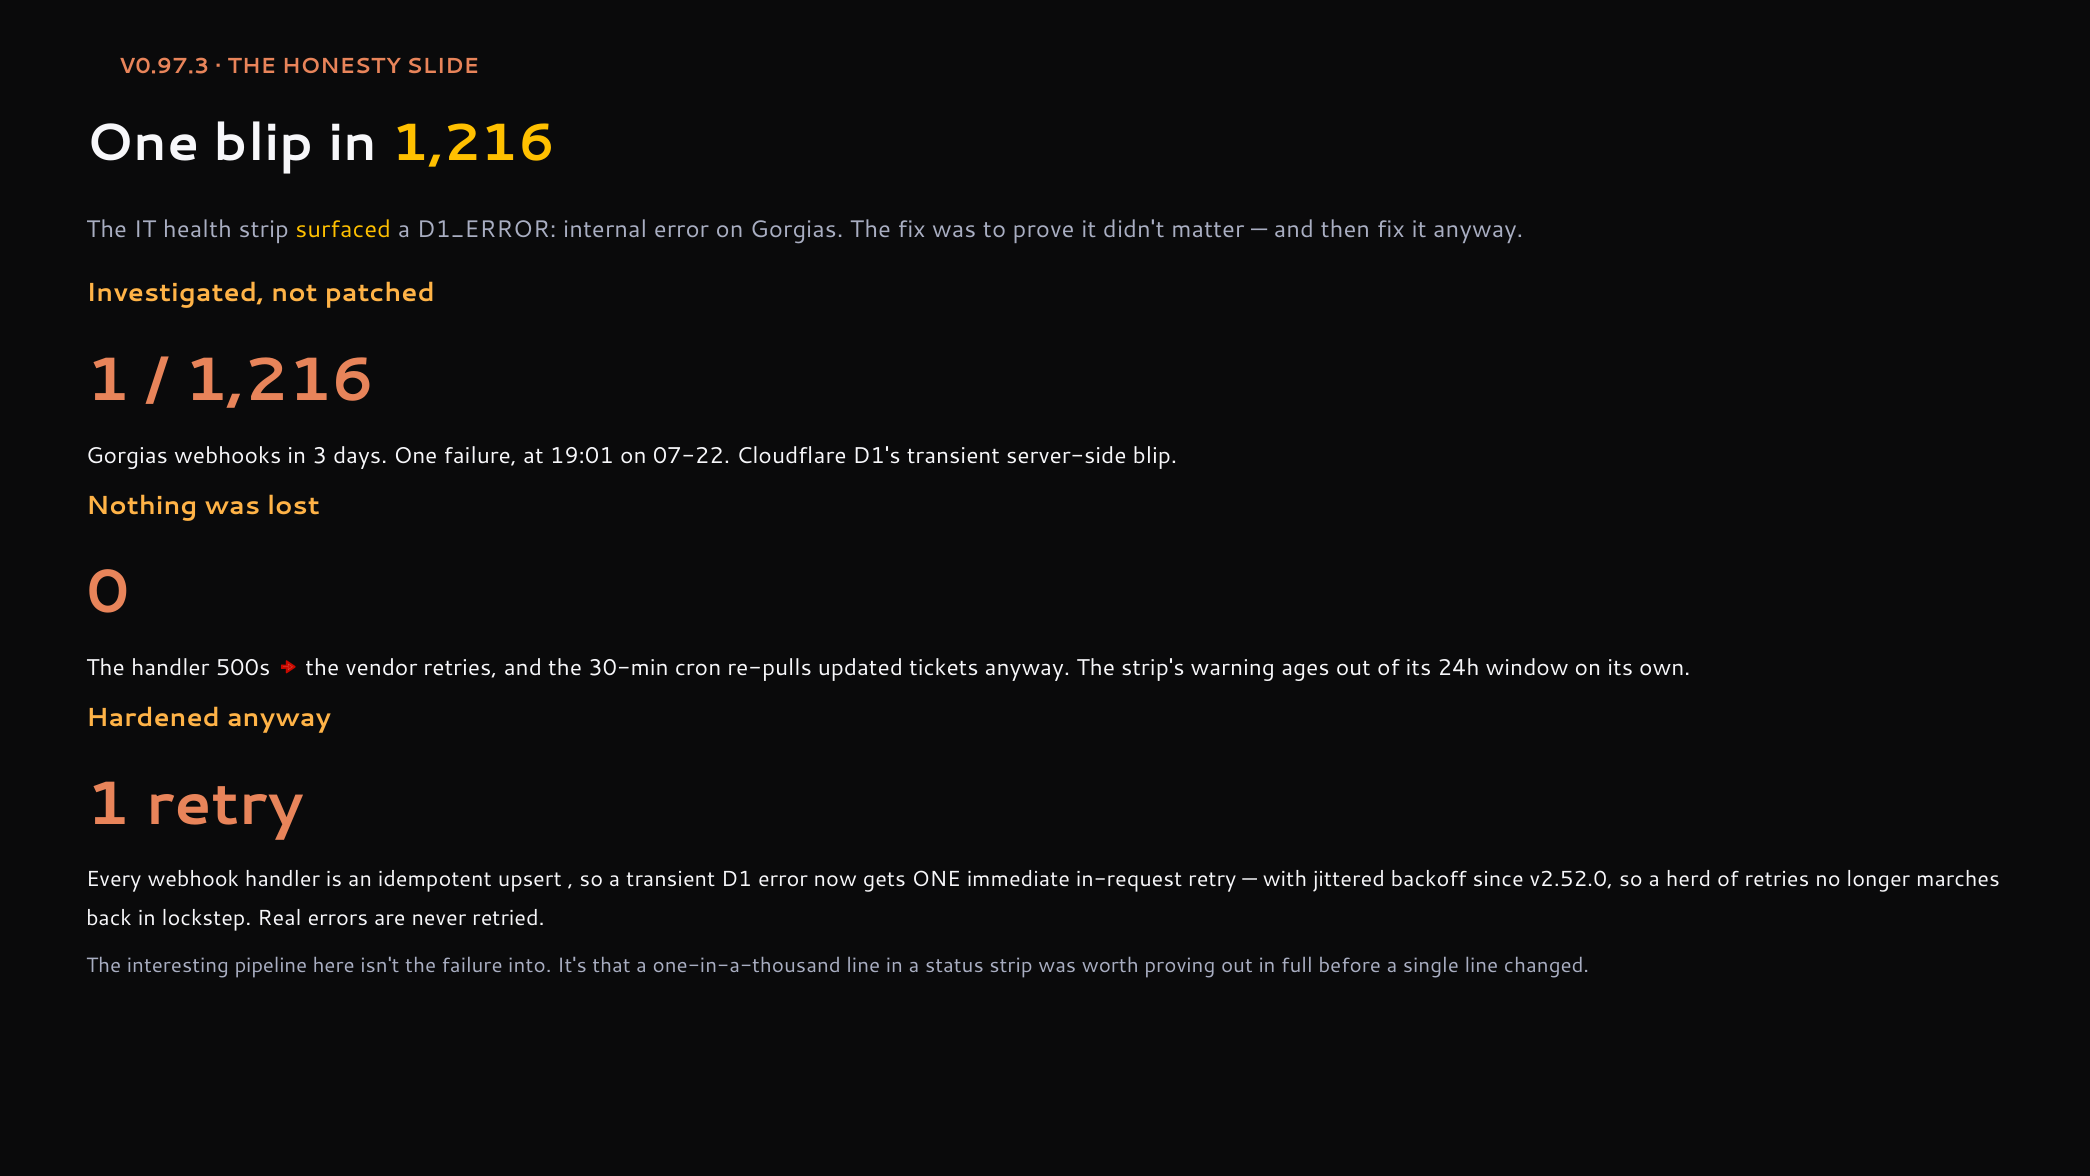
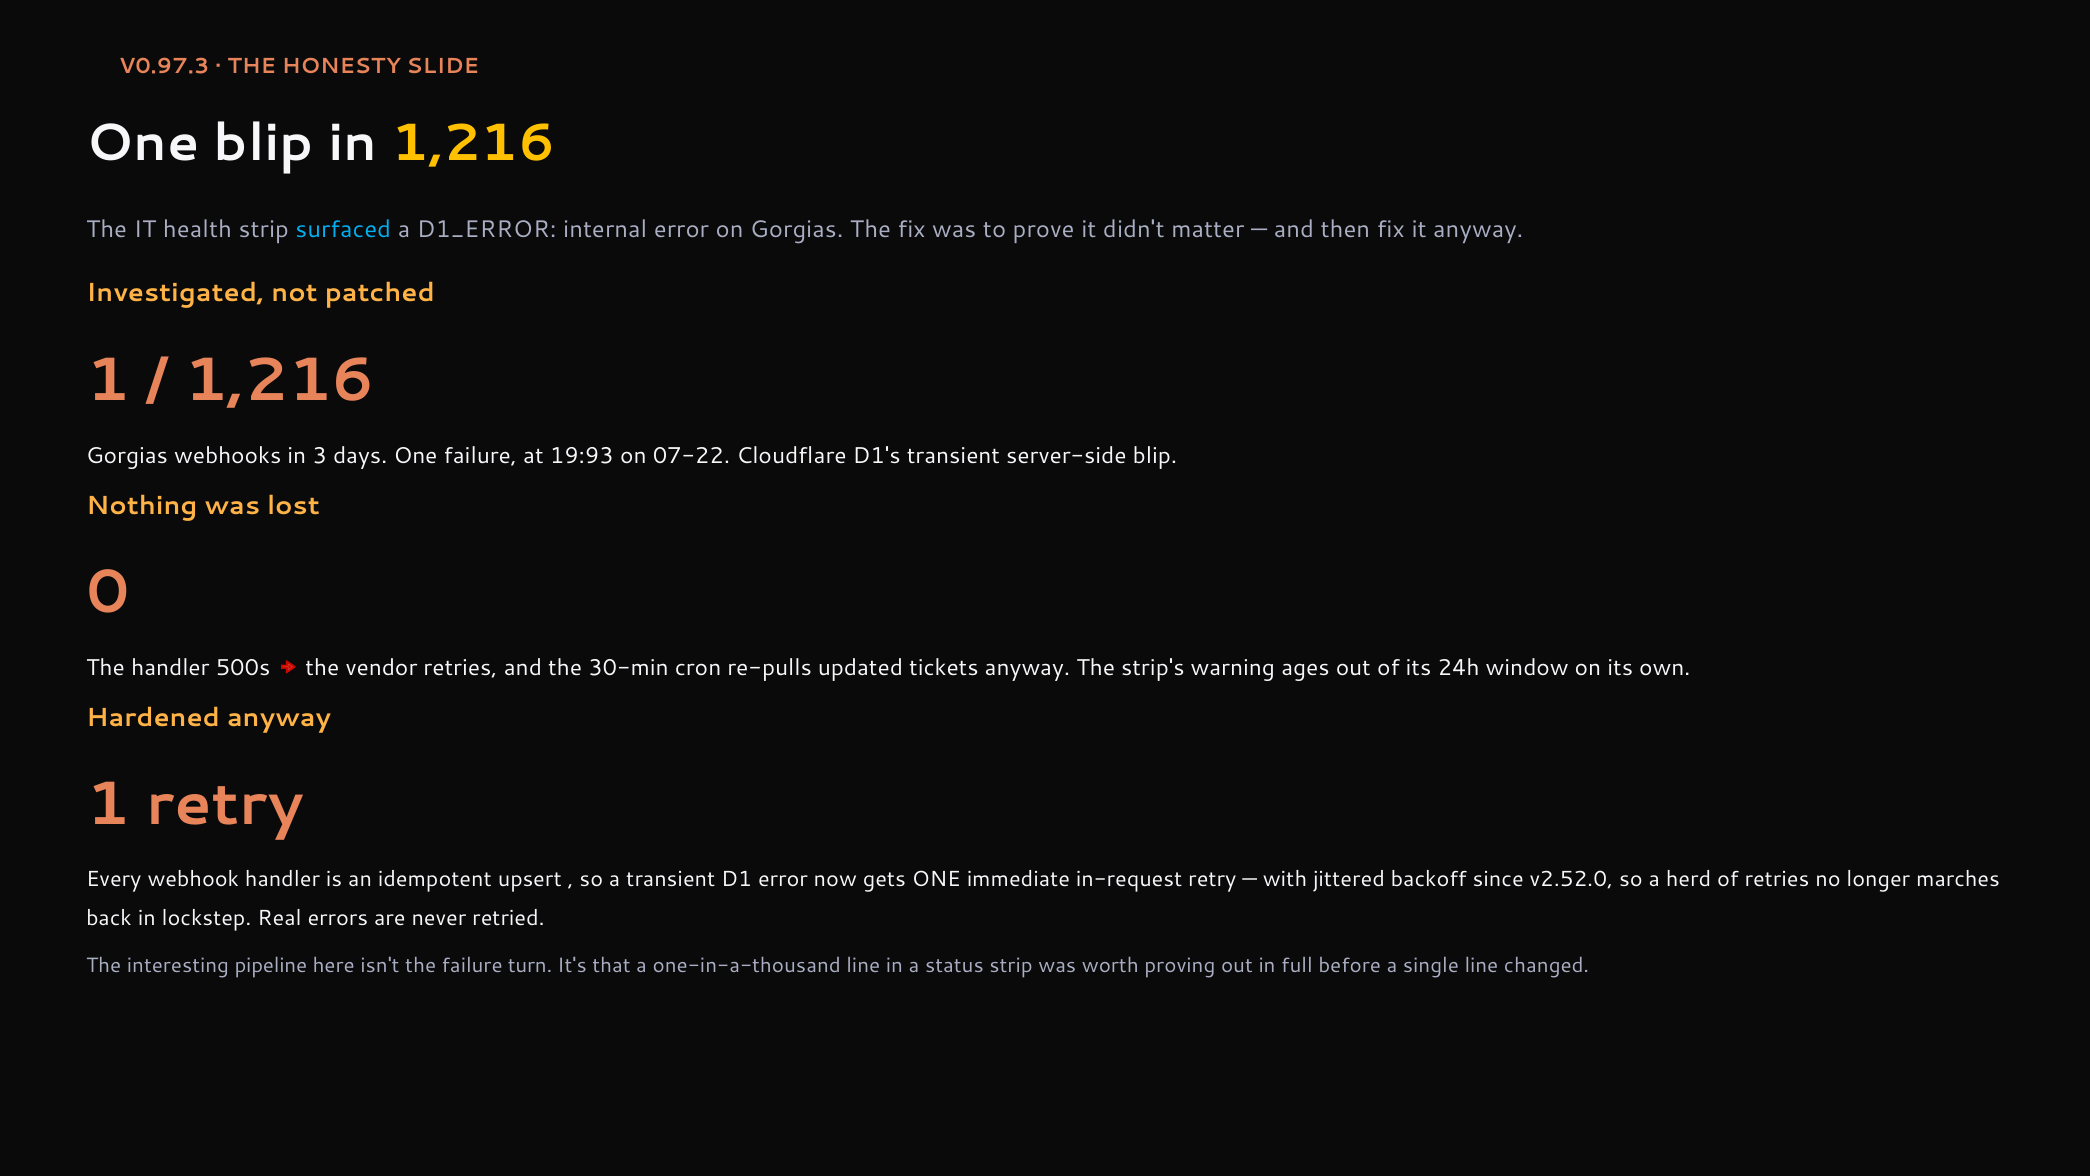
surfaced colour: yellow -> light blue
19:01: 19:01 -> 19:93
into: into -> turn
